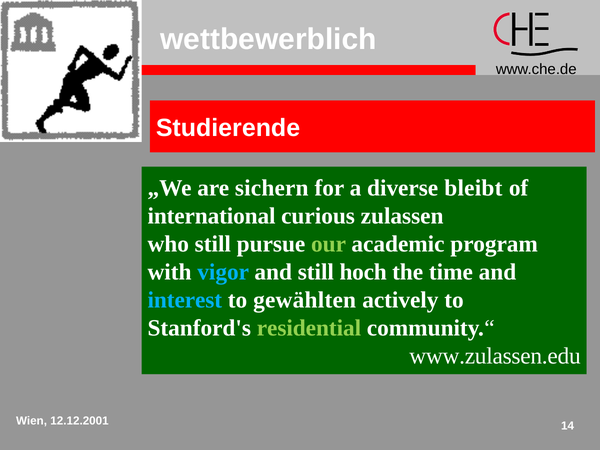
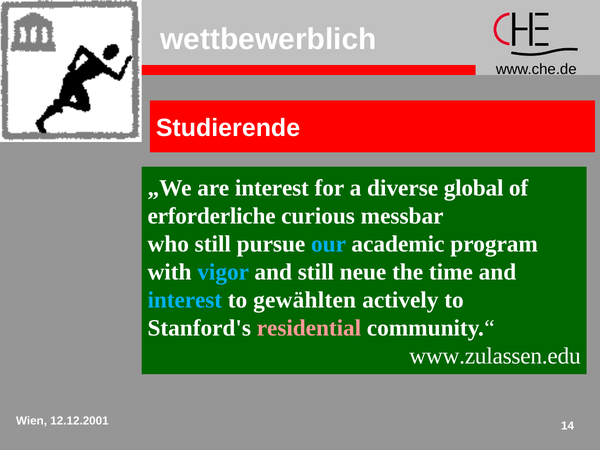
are sichern: sichern -> interest
bleibt: bleibt -> global
international: international -> erforderliche
zulassen: zulassen -> messbar
our colour: light green -> light blue
hoch: hoch -> neue
residential colour: light green -> pink
